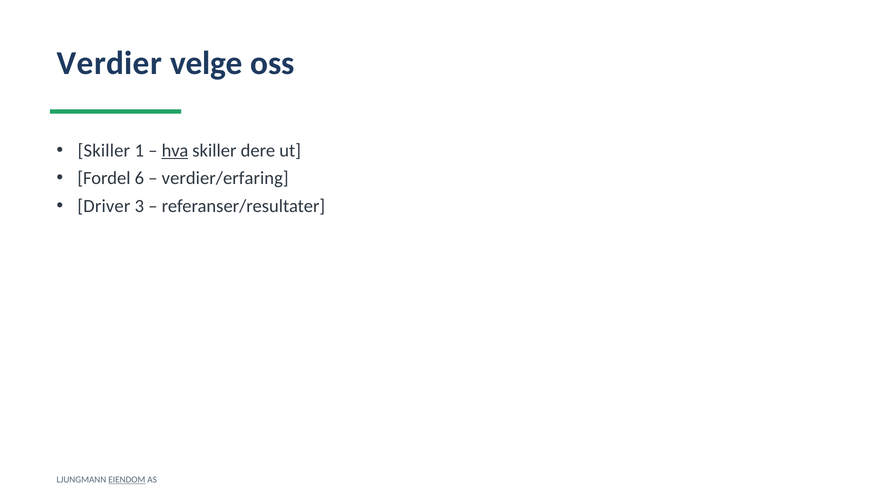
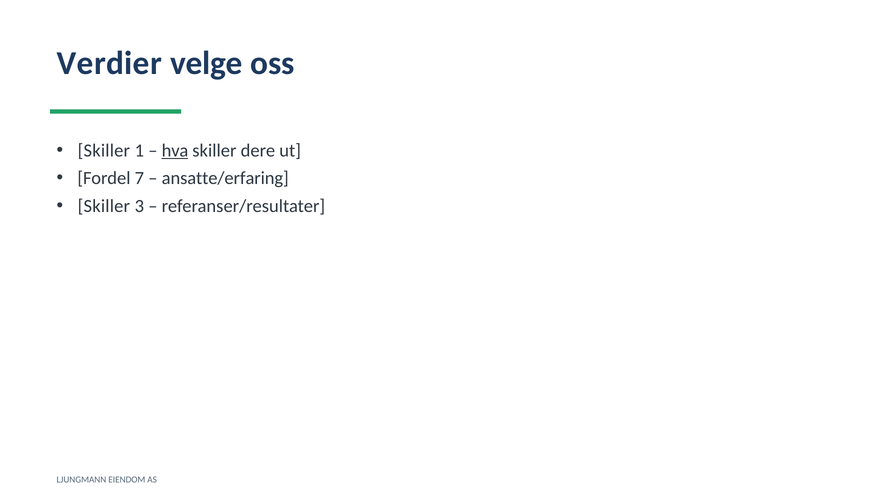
6: 6 -> 7
verdier/erfaring: verdier/erfaring -> ansatte/erfaring
Driver at (104, 206): Driver -> Skiller
EIENDOM underline: present -> none
